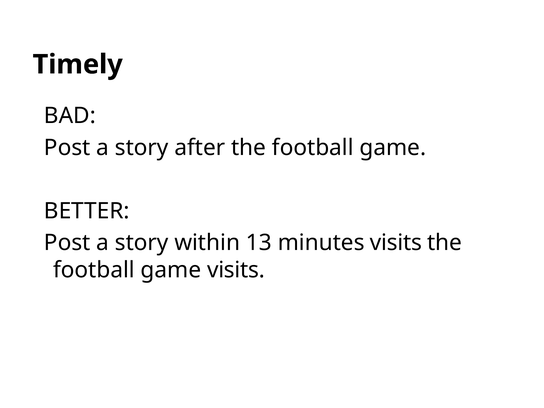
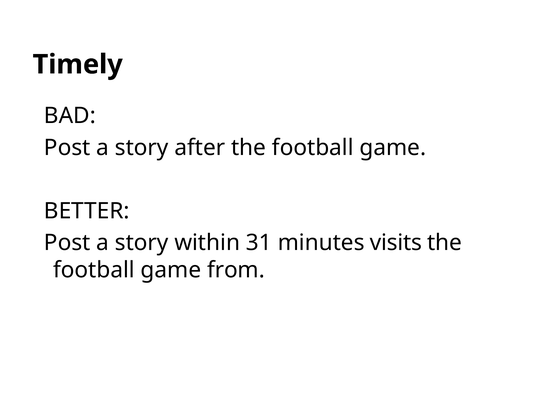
13: 13 -> 31
game visits: visits -> from
